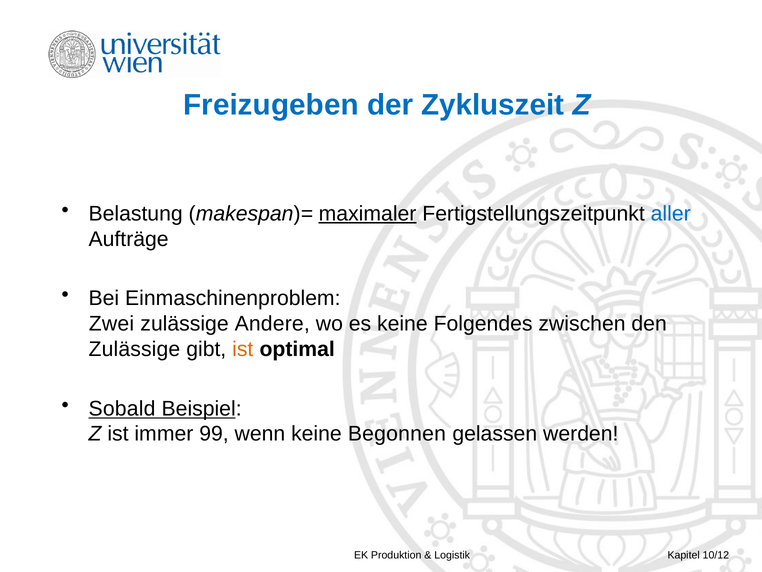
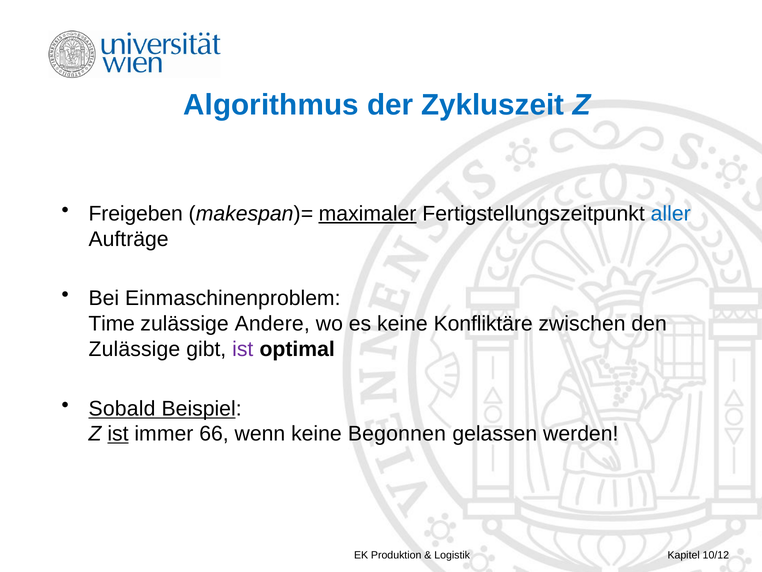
Freizugeben: Freizugeben -> Algorithmus
Belastung: Belastung -> Freigeben
Zwei: Zwei -> Time
Folgendes: Folgendes -> Konfliktäre
ist at (243, 349) colour: orange -> purple
ist at (118, 434) underline: none -> present
99: 99 -> 66
